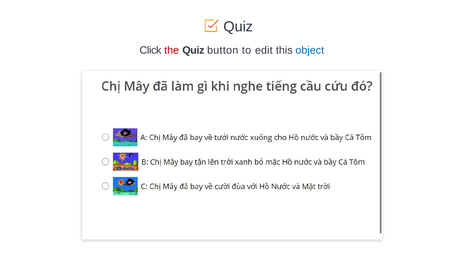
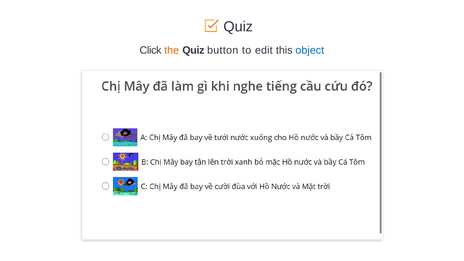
the colour: red -> orange
